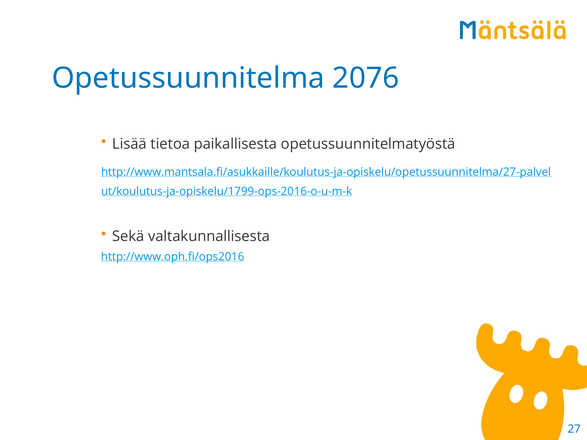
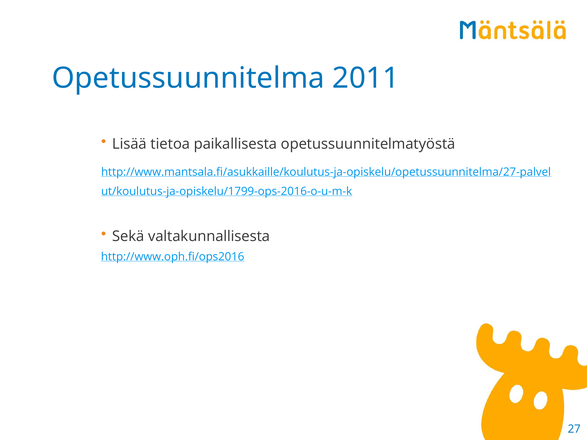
2076: 2076 -> 2011
